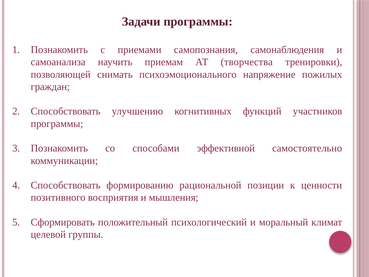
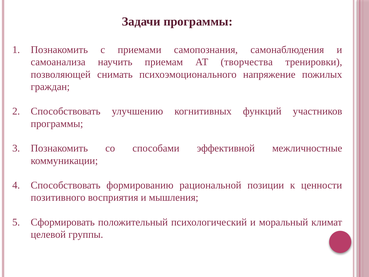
самостоятельно: самостоятельно -> межличностные
